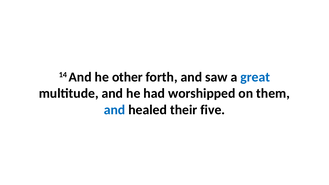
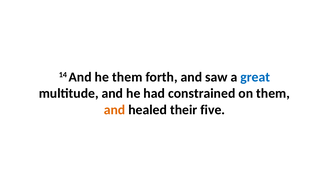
he other: other -> them
worshipped: worshipped -> constrained
and at (114, 110) colour: blue -> orange
